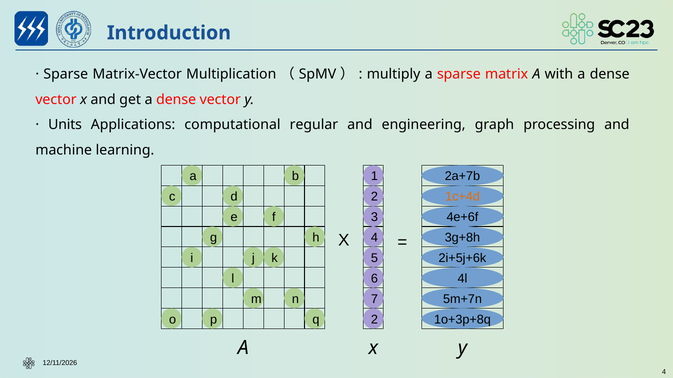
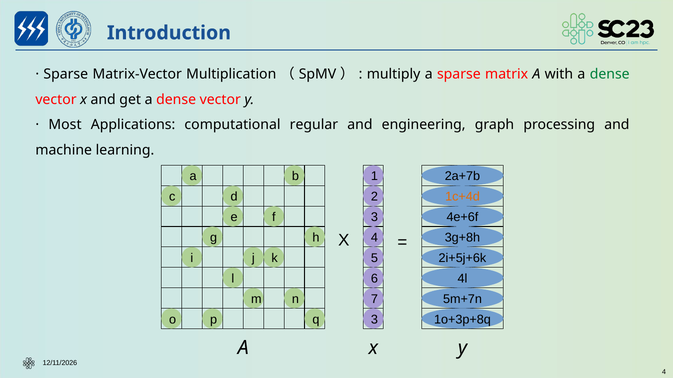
dense at (610, 74) colour: black -> green
Units: Units -> Most
o 2: 2 -> 3
